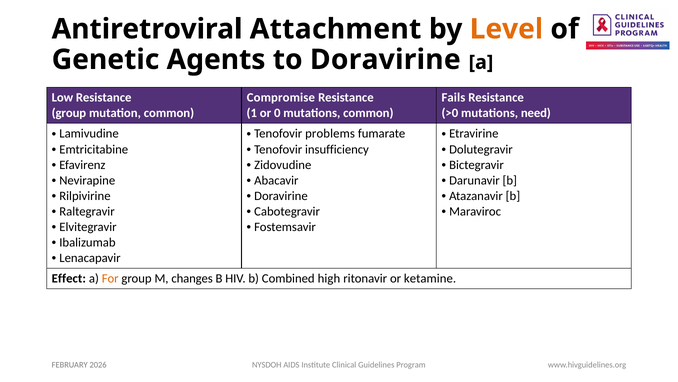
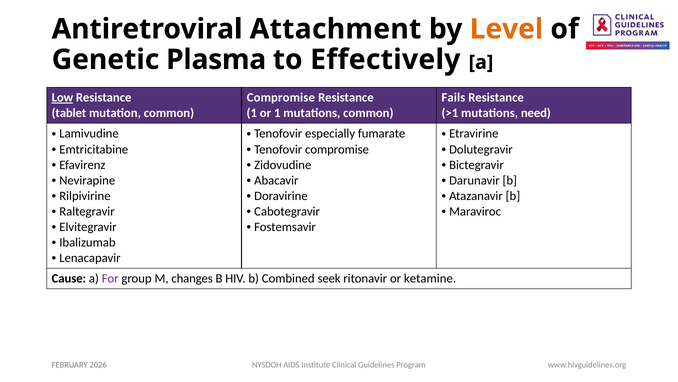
Agents: Agents -> Plasma
to Doravirine: Doravirine -> Effectively
Low underline: none -> present
group at (69, 113): group -> tablet
or 0: 0 -> 1
>0: >0 -> >1
problems: problems -> especially
Tenofovir insufficiency: insufficiency -> compromise
Effect: Effect -> Cause
For colour: orange -> purple
high: high -> seek
